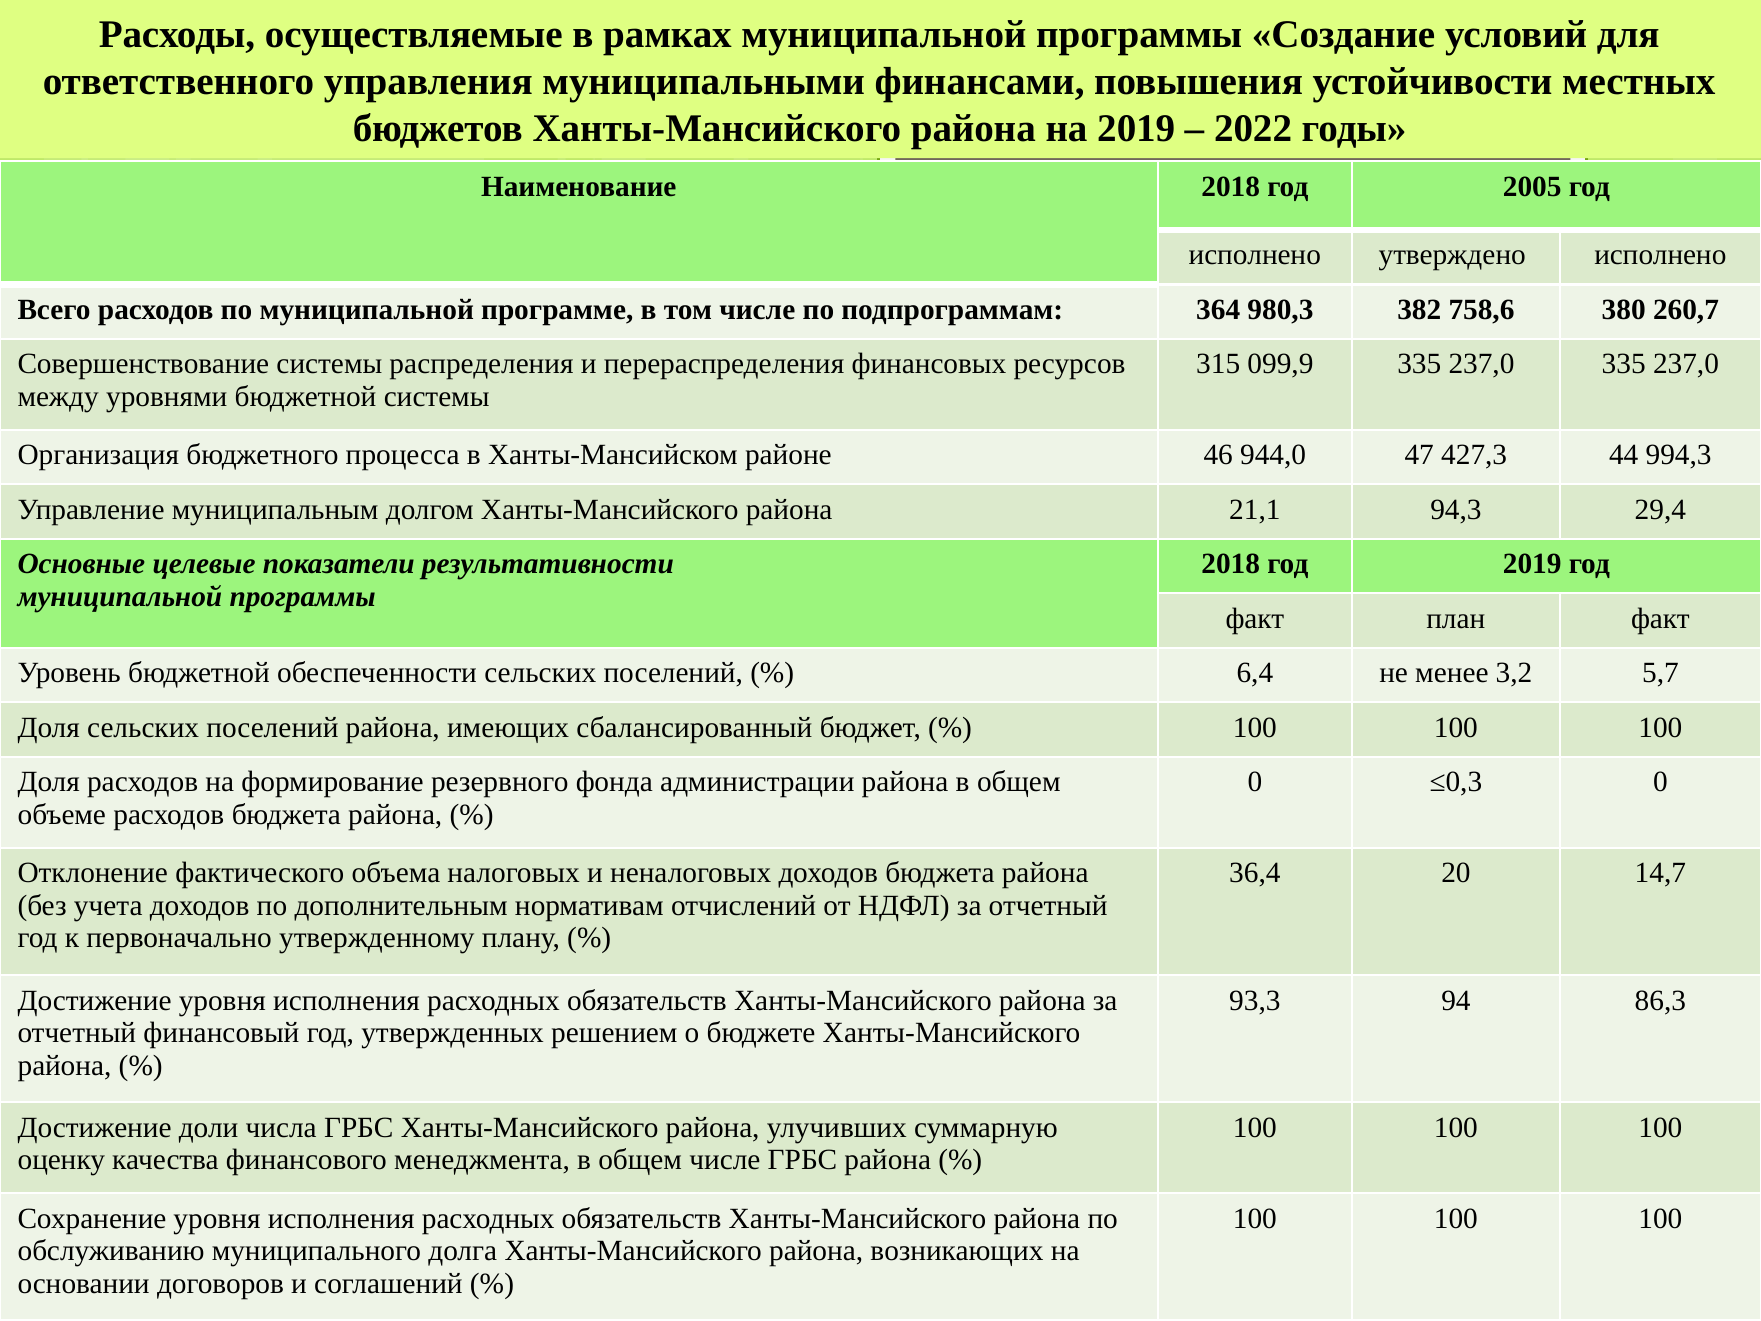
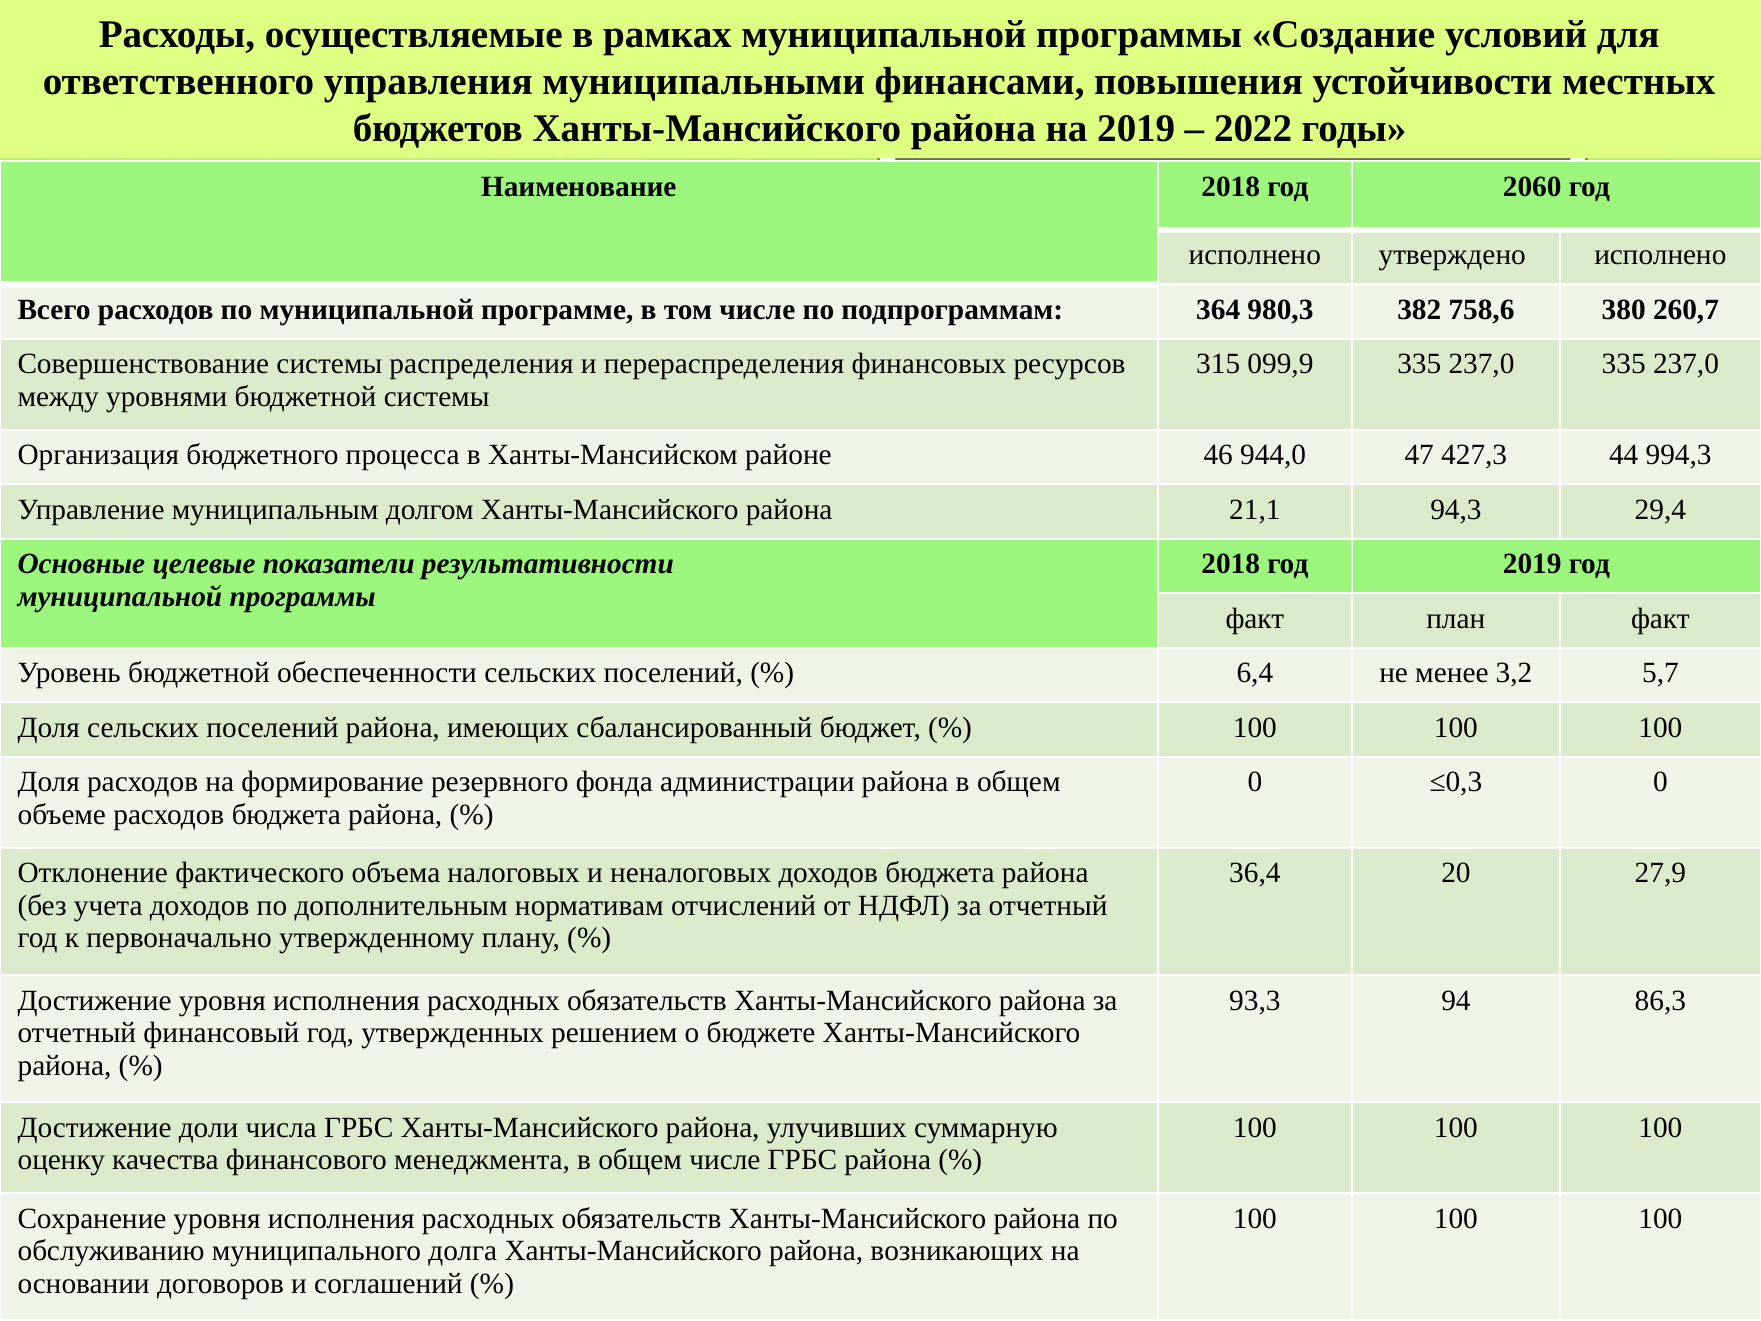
2005: 2005 -> 2060
14,7: 14,7 -> 27,9
